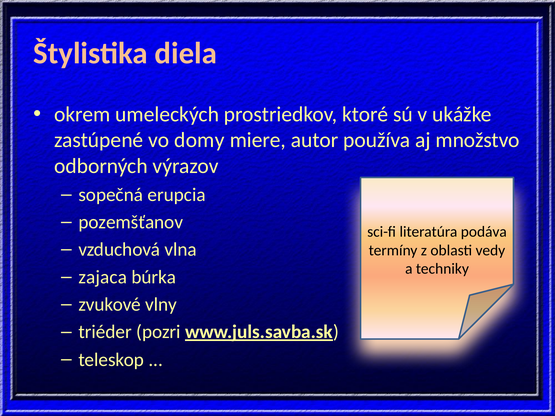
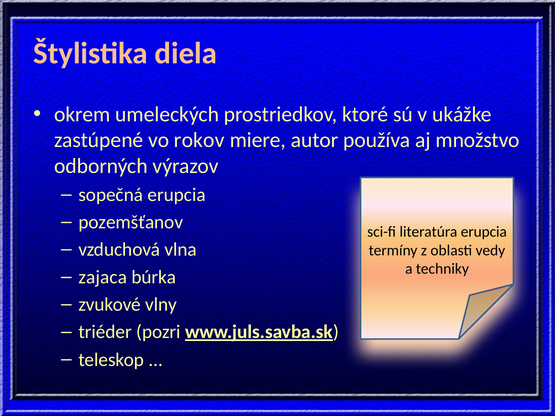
domy: domy -> rokov
literatúra podáva: podáva -> erupcia
